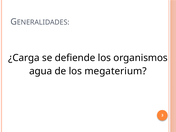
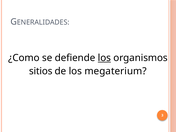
¿Carga: ¿Carga -> ¿Como
los at (104, 58) underline: none -> present
agua: agua -> sitios
